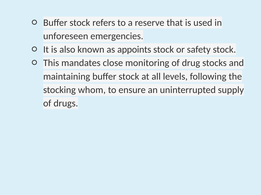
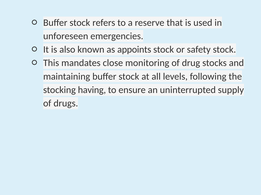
whom: whom -> having
